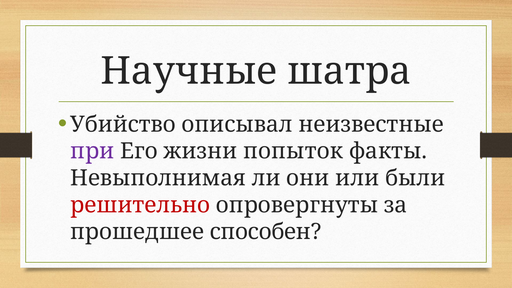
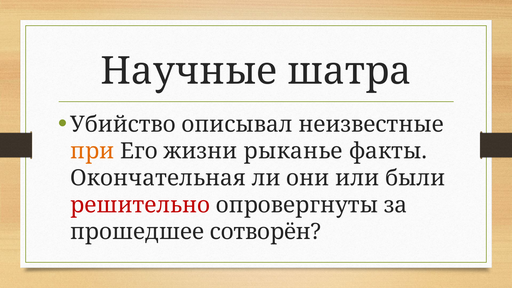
при colour: purple -> orange
попыток: попыток -> рыканье
Невыполнимая: Невыполнимая -> Окончательная
способен: способен -> сотворён
